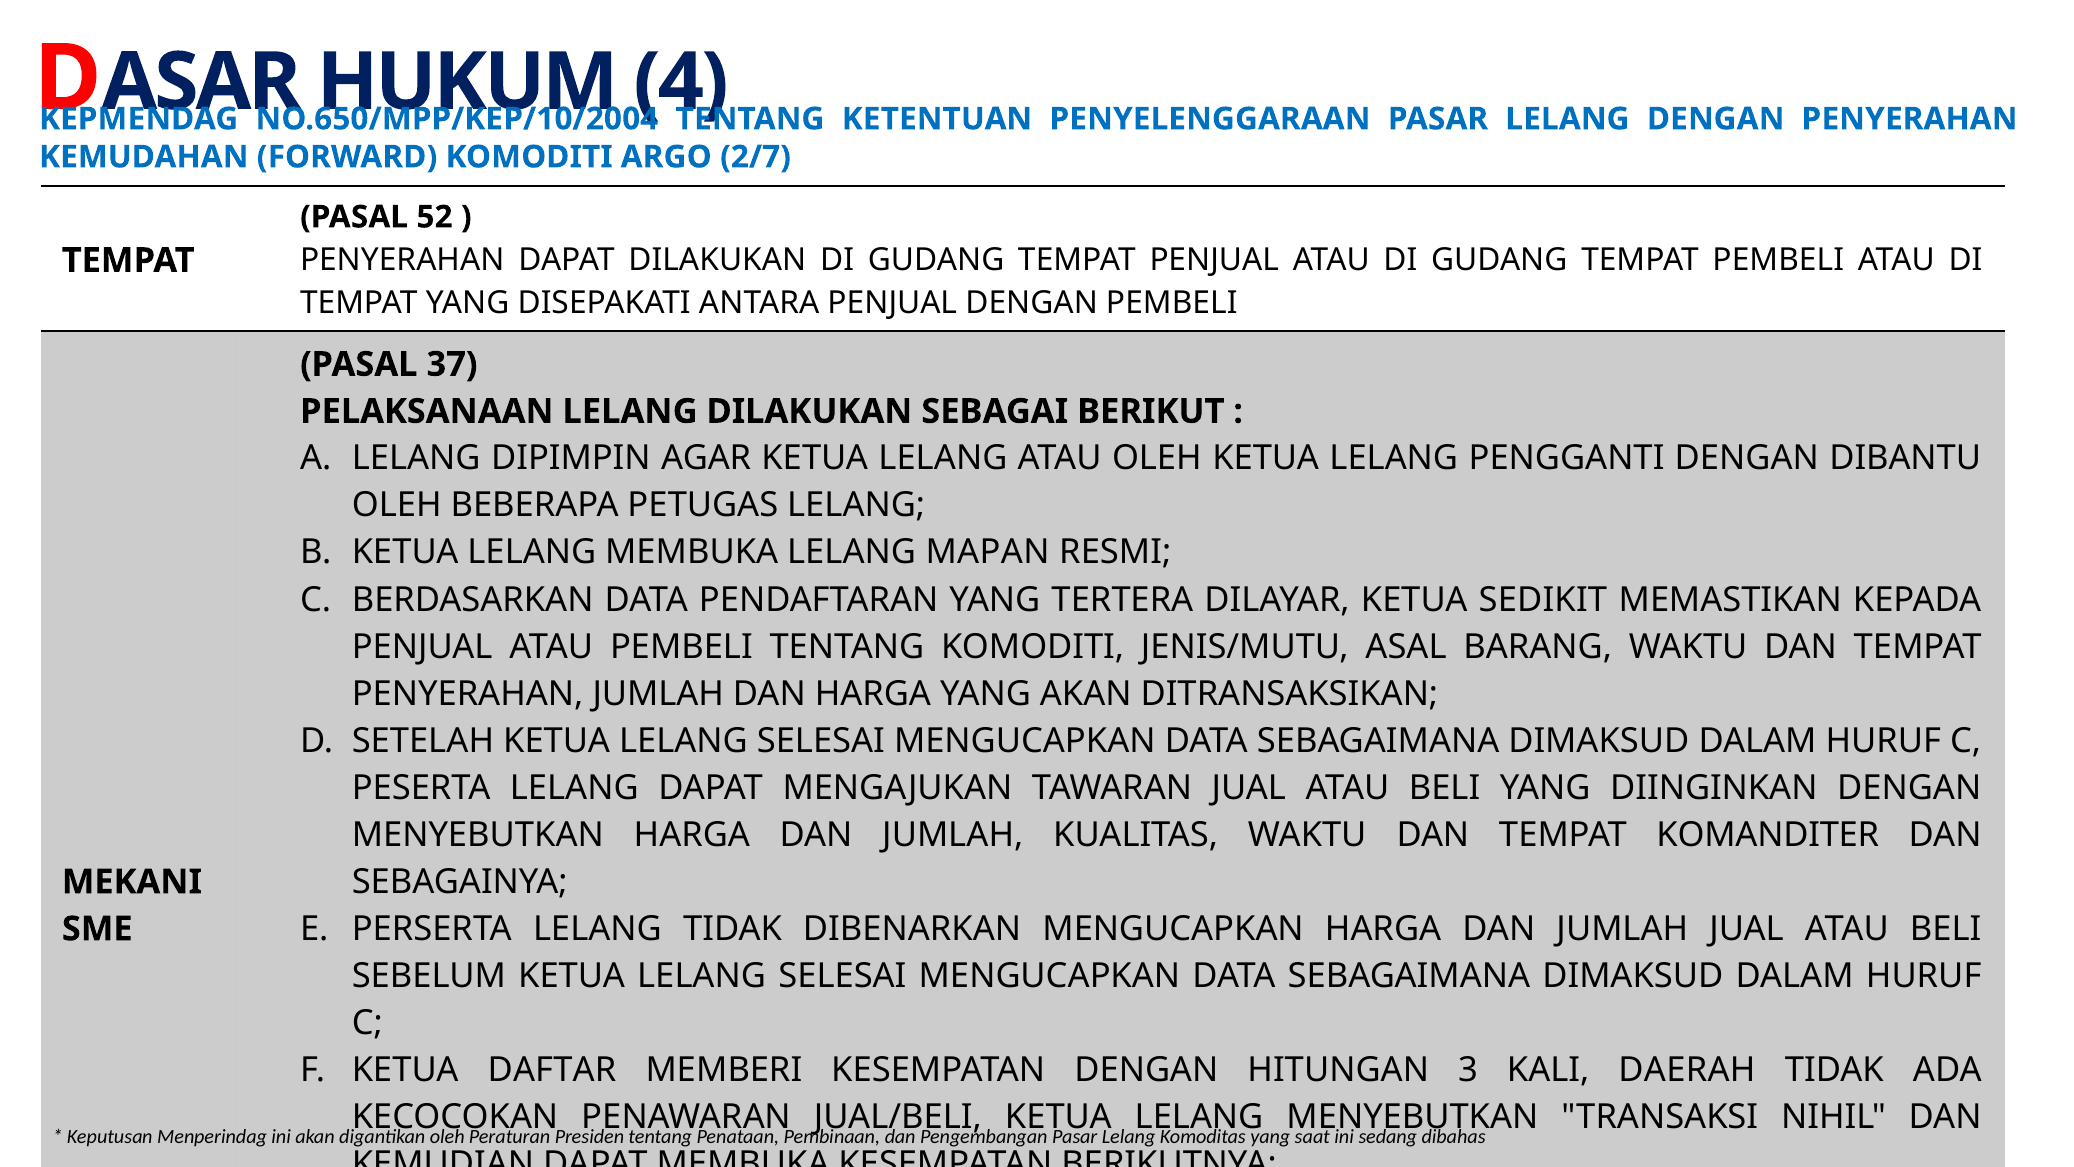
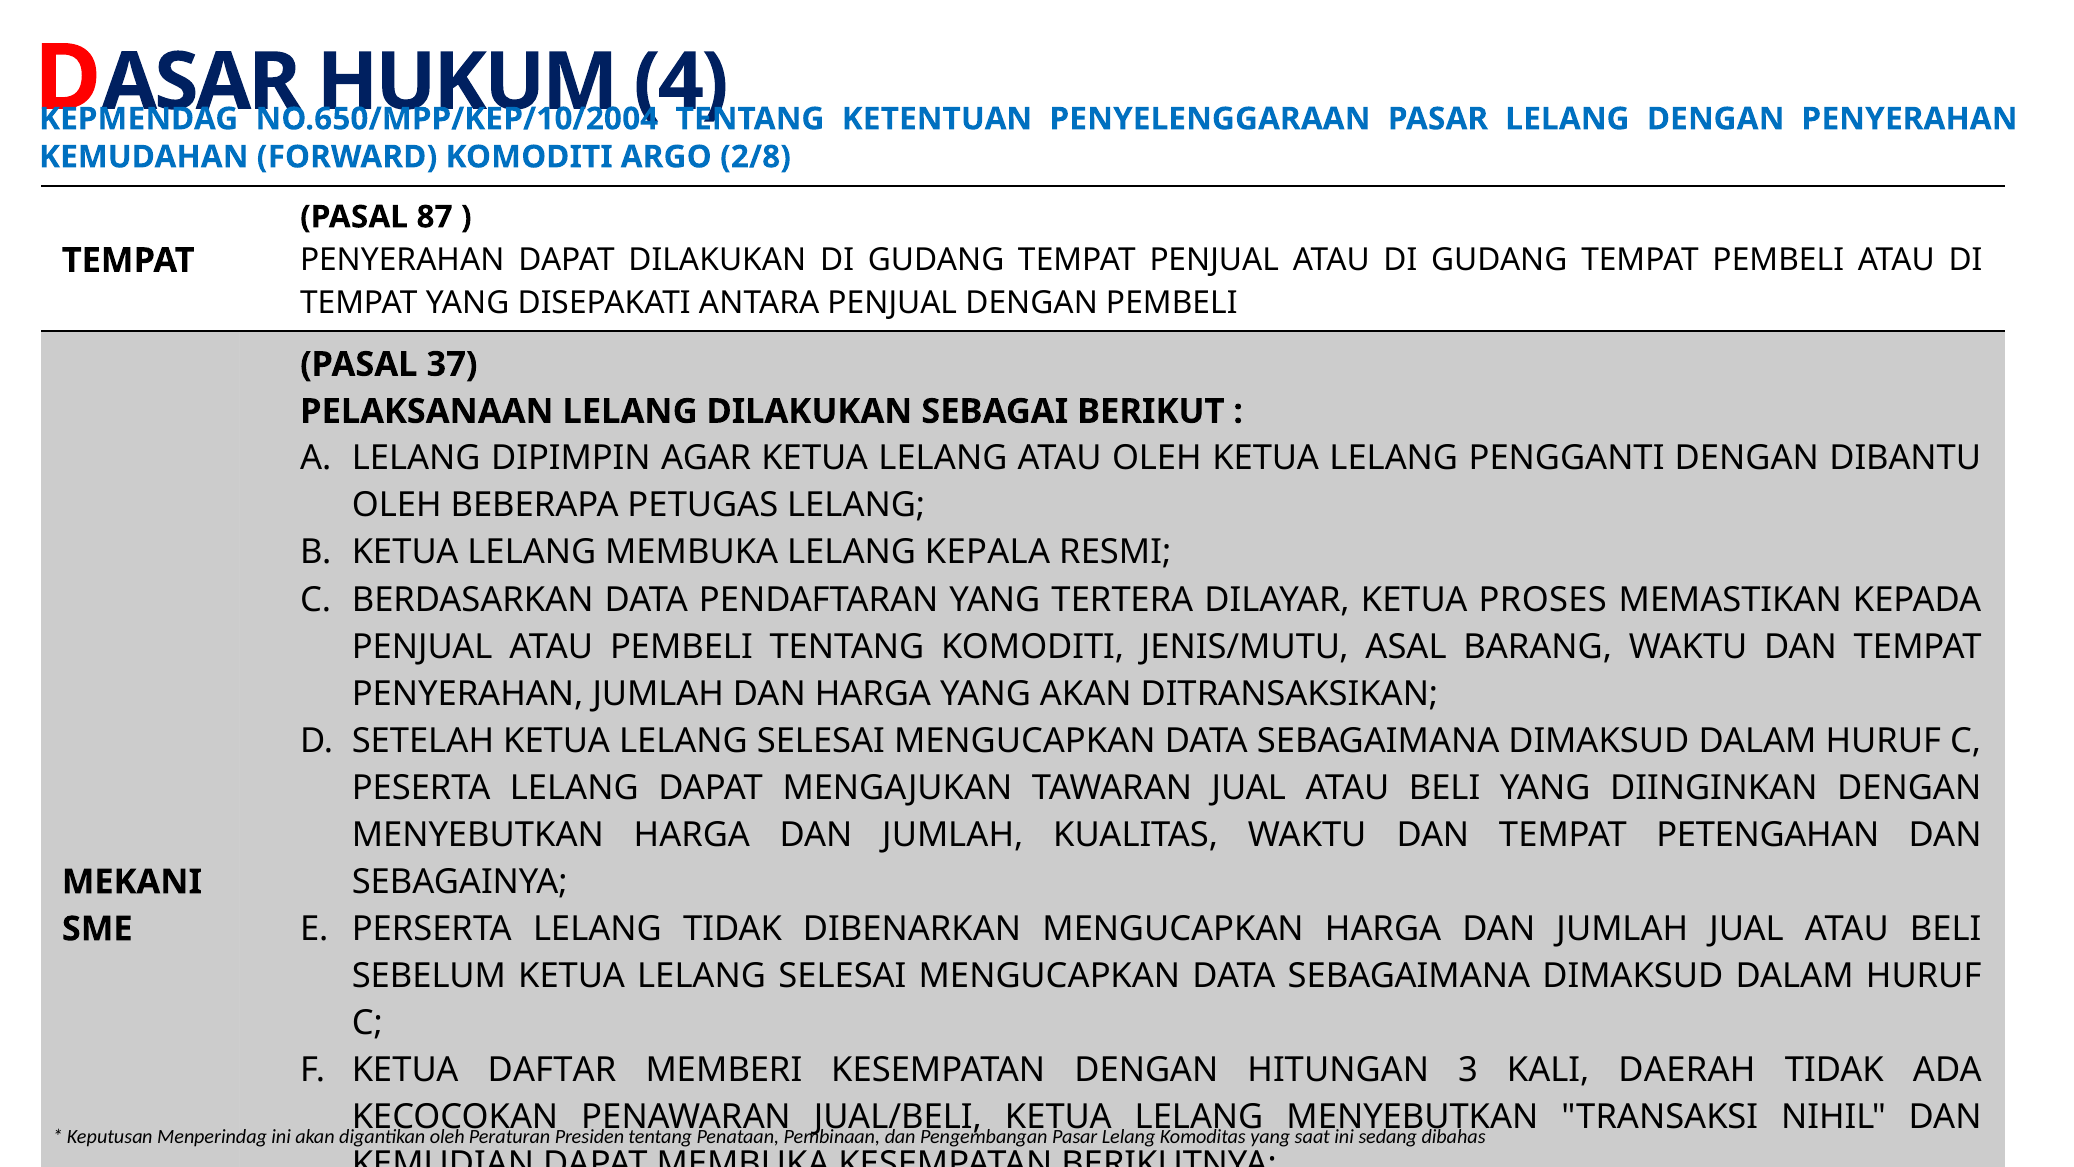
2/7: 2/7 -> 2/8
52: 52 -> 87
MAPAN: MAPAN -> KEPALA
SEDIKIT: SEDIKIT -> PROSES
KOMANDITER: KOMANDITER -> PETENGAHAN
